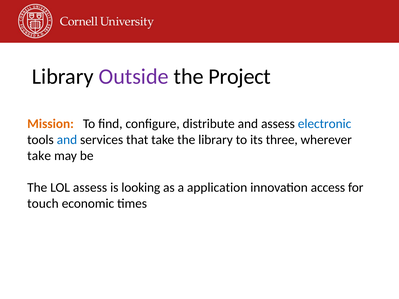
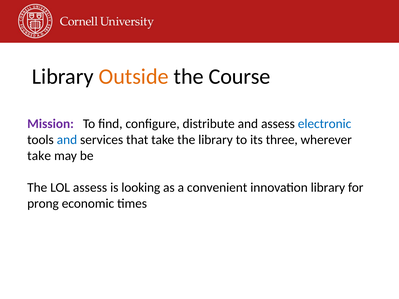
Outside colour: purple -> orange
Project: Project -> Course
Mission colour: orange -> purple
application: application -> convenient
innovation access: access -> library
touch: touch -> prong
